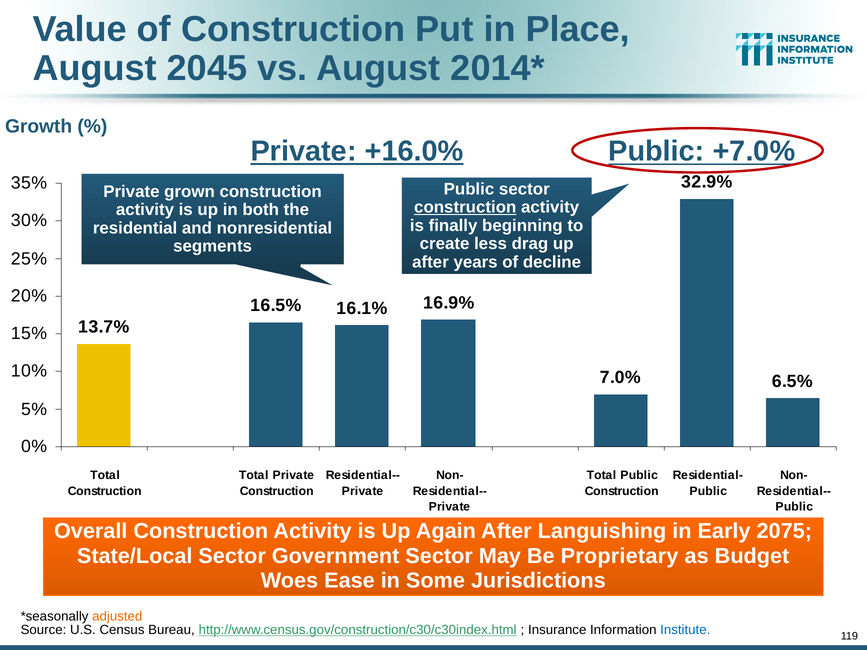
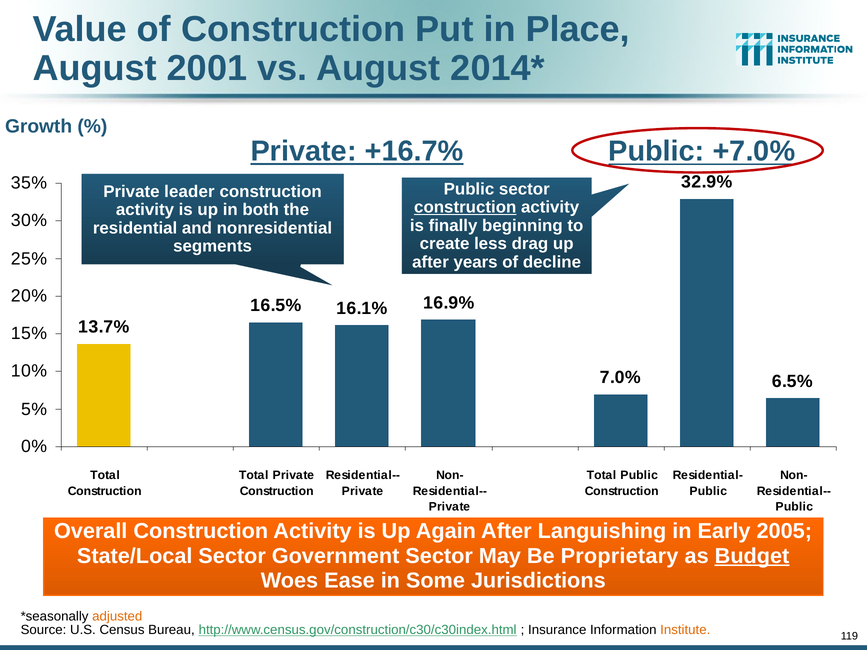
2045: 2045 -> 2001
+16.0%: +16.0% -> +16.7%
grown: grown -> leader
2075: 2075 -> 2005
Budget underline: none -> present
Institute colour: blue -> orange
